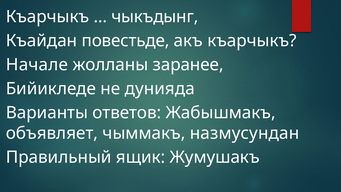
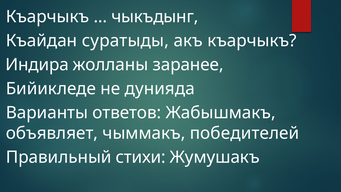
повестьде: повестьде -> суратыды
Начале: Начале -> Индира
назмусундан: назмусундан -> победителей
ящик: ящик -> стихи
